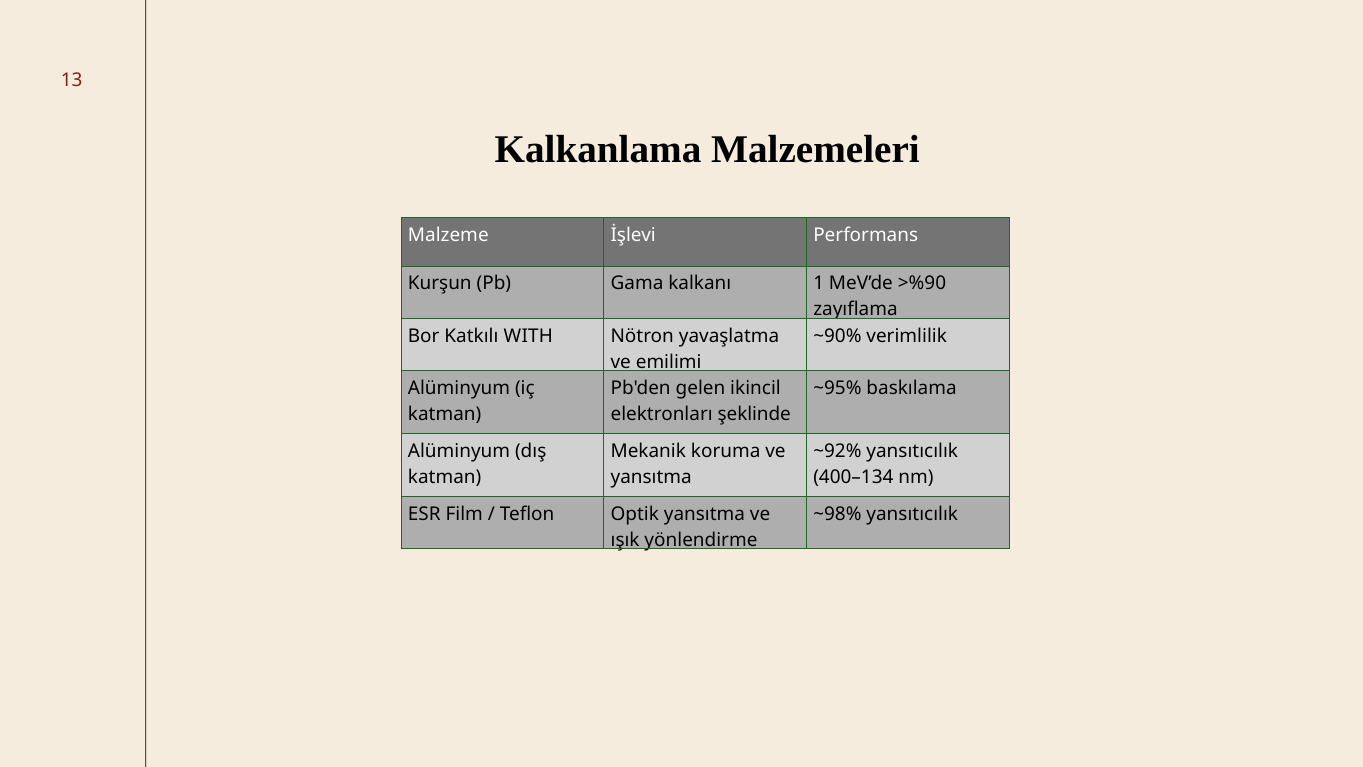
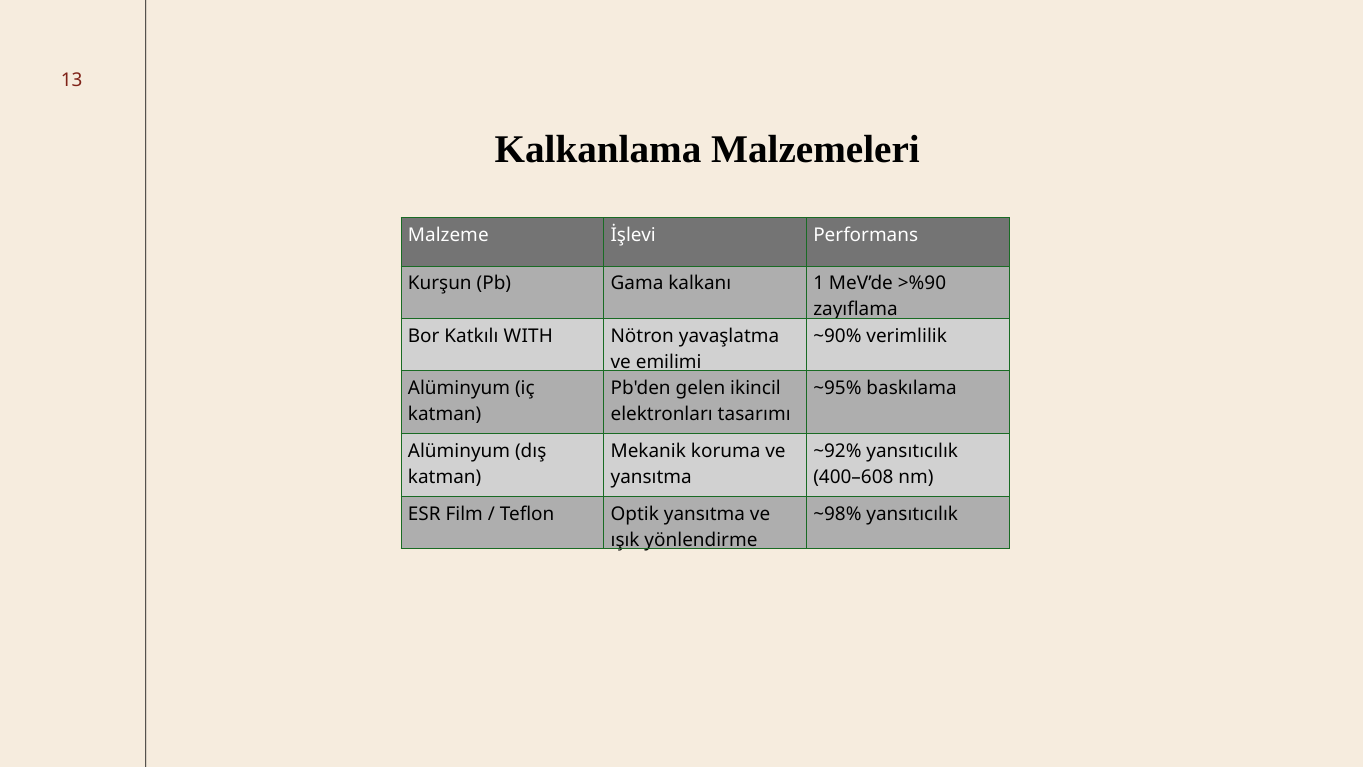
şeklinde: şeklinde -> tasarımı
400–134: 400–134 -> 400–608
